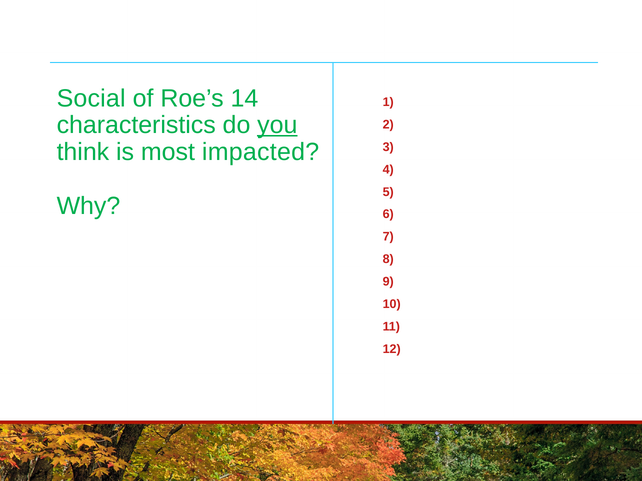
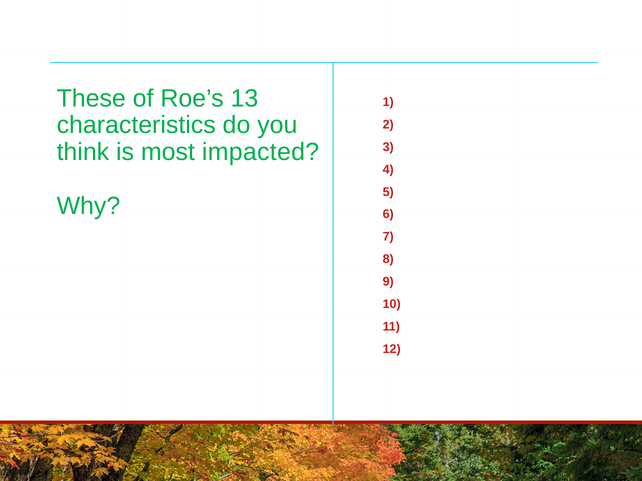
Social: Social -> These
14: 14 -> 13
you underline: present -> none
